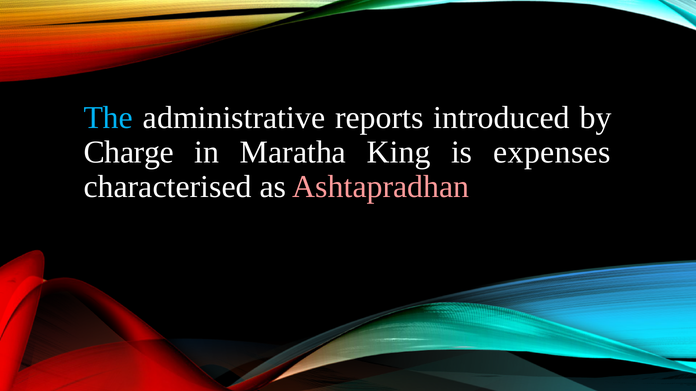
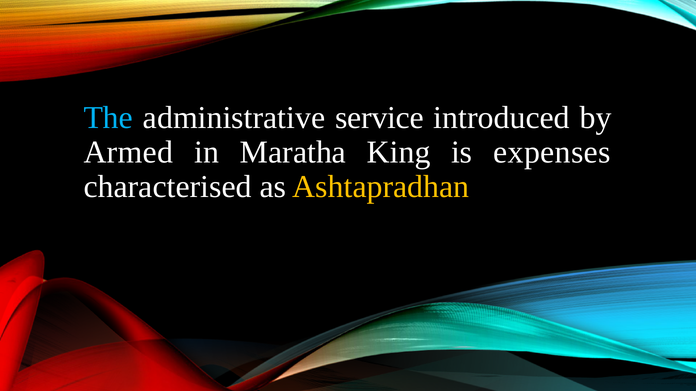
reports: reports -> service
Charge: Charge -> Armed
Ashtapradhan colour: pink -> yellow
